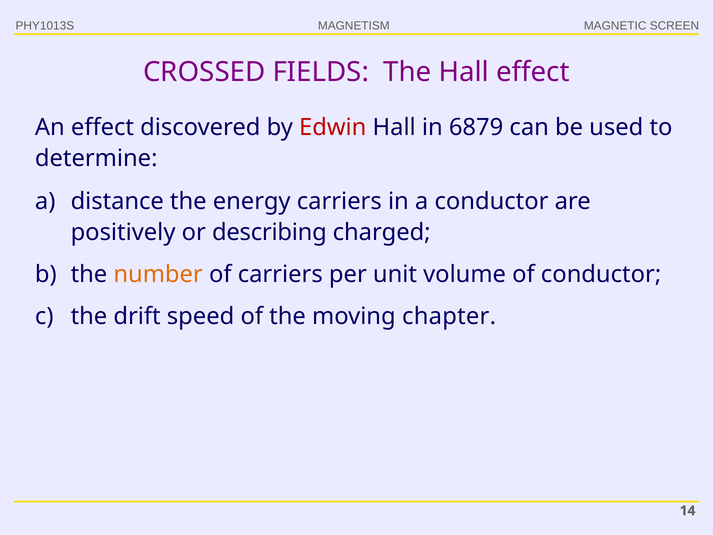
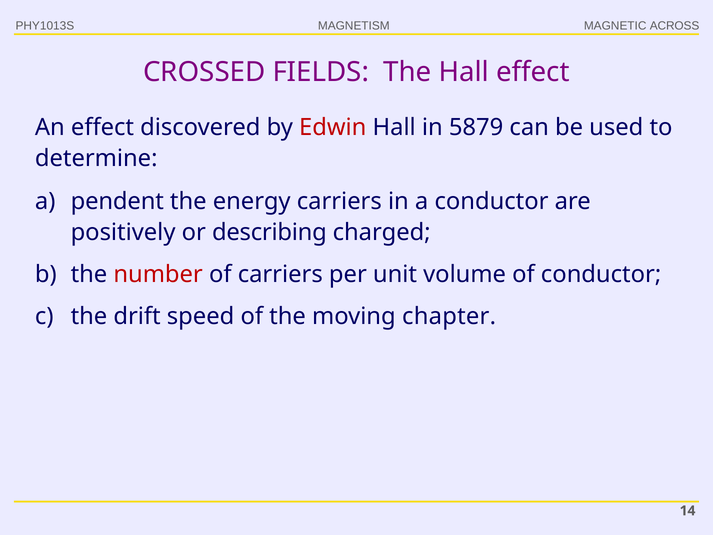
SCREEN: SCREEN -> ACROSS
6879: 6879 -> 5879
distance: distance -> pendent
number colour: orange -> red
